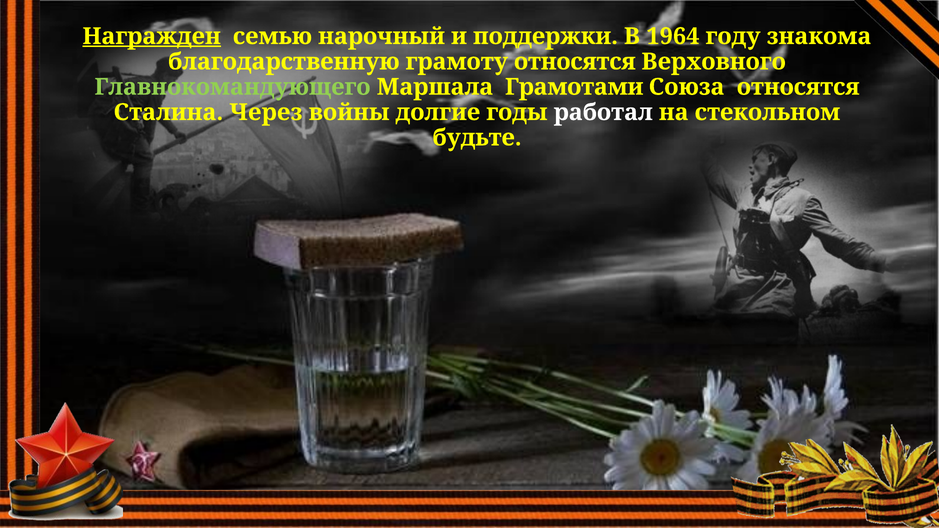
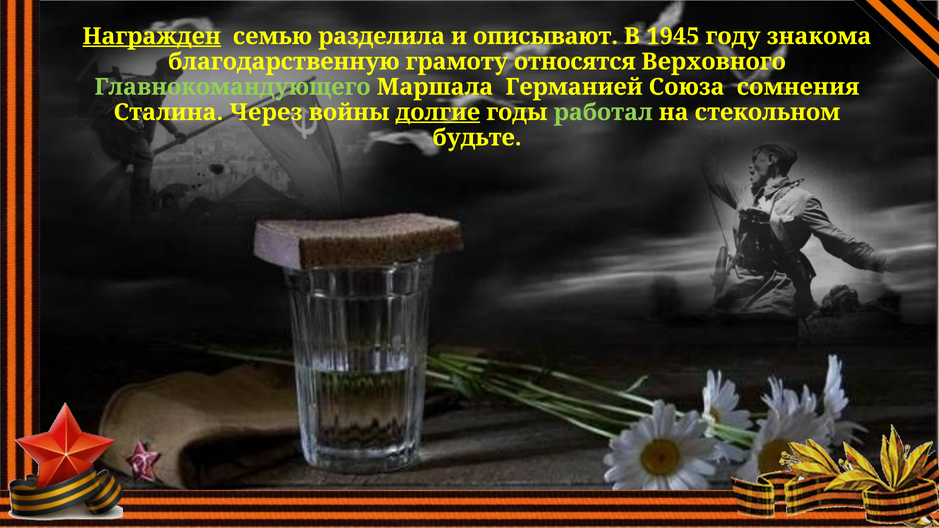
нарочный: нарочный -> разделила
поддержки: поддержки -> описывают
1964: 1964 -> 1945
Грамотами: Грамотами -> Германией
Союза относятся: относятся -> сомнения
долгие underline: none -> present
работал colour: white -> light green
